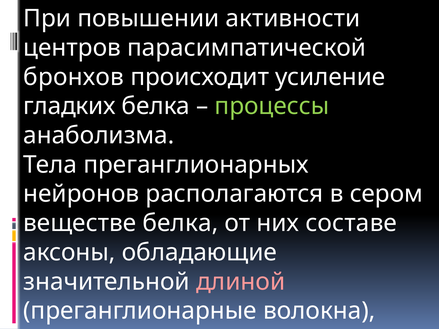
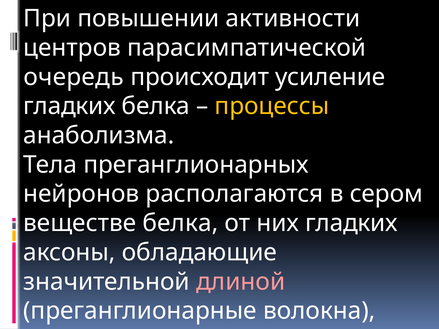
бронхов: бронхов -> очередь
процессы colour: light green -> yellow
них составе: составе -> гладких
